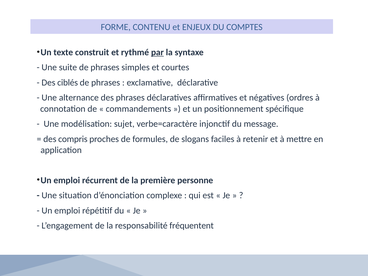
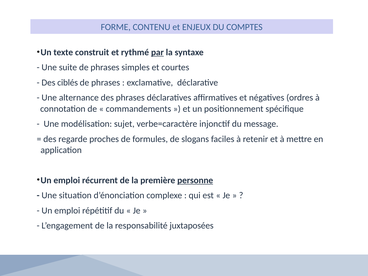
compris: compris -> regarde
personne underline: none -> present
fréquentent: fréquentent -> juxtaposées
